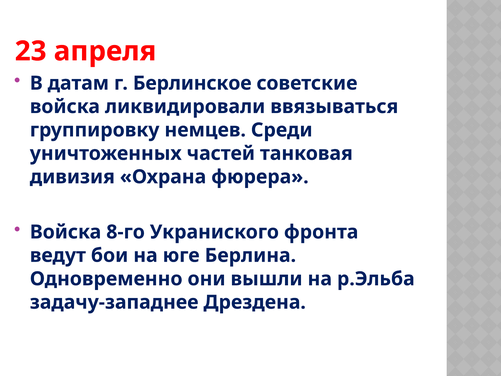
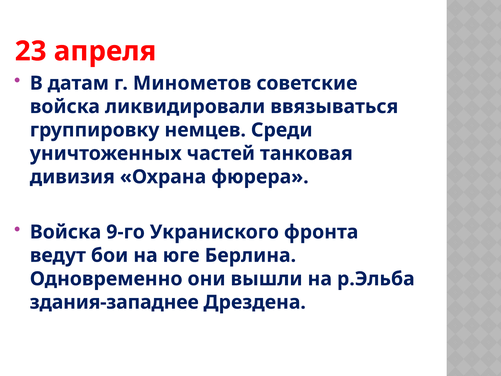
Берлинское: Берлинское -> Минометов
8-го: 8-го -> 9-го
задачу-западнее: задачу-западнее -> здания-западнее
